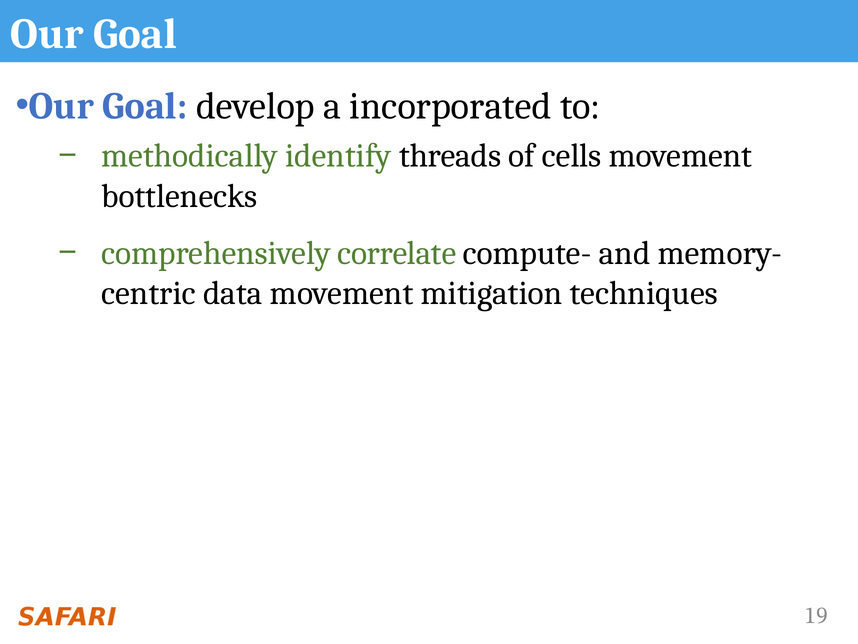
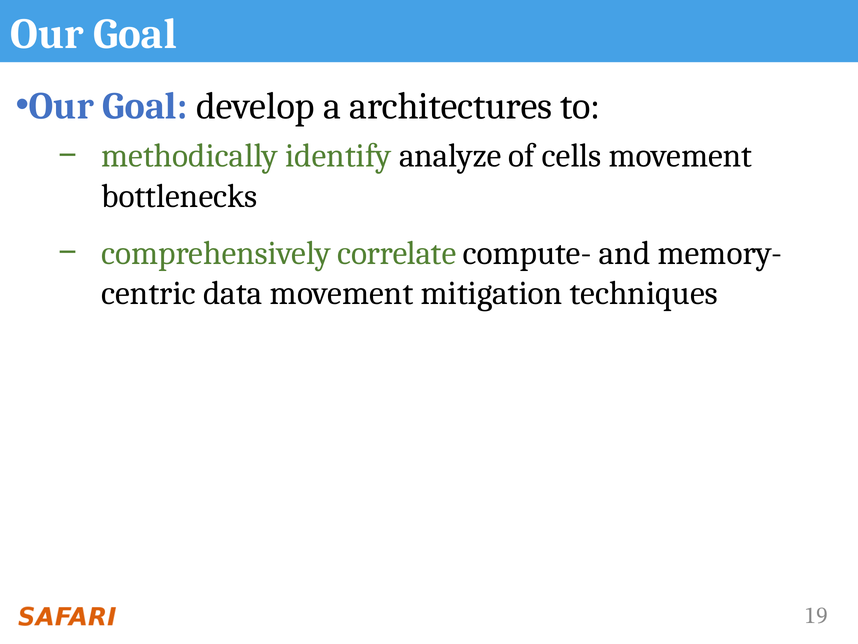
incorporated: incorporated -> architectures
threads: threads -> analyze
